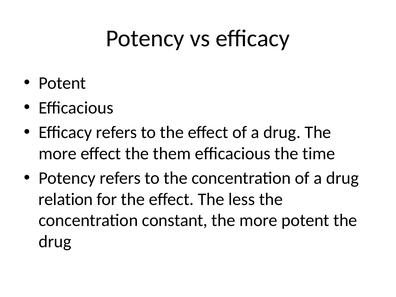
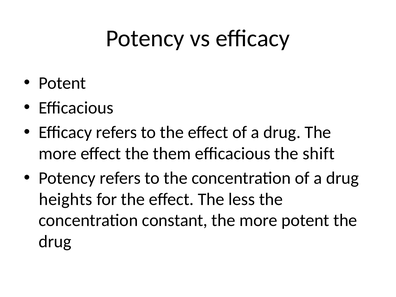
time: time -> shift
relation: relation -> heights
